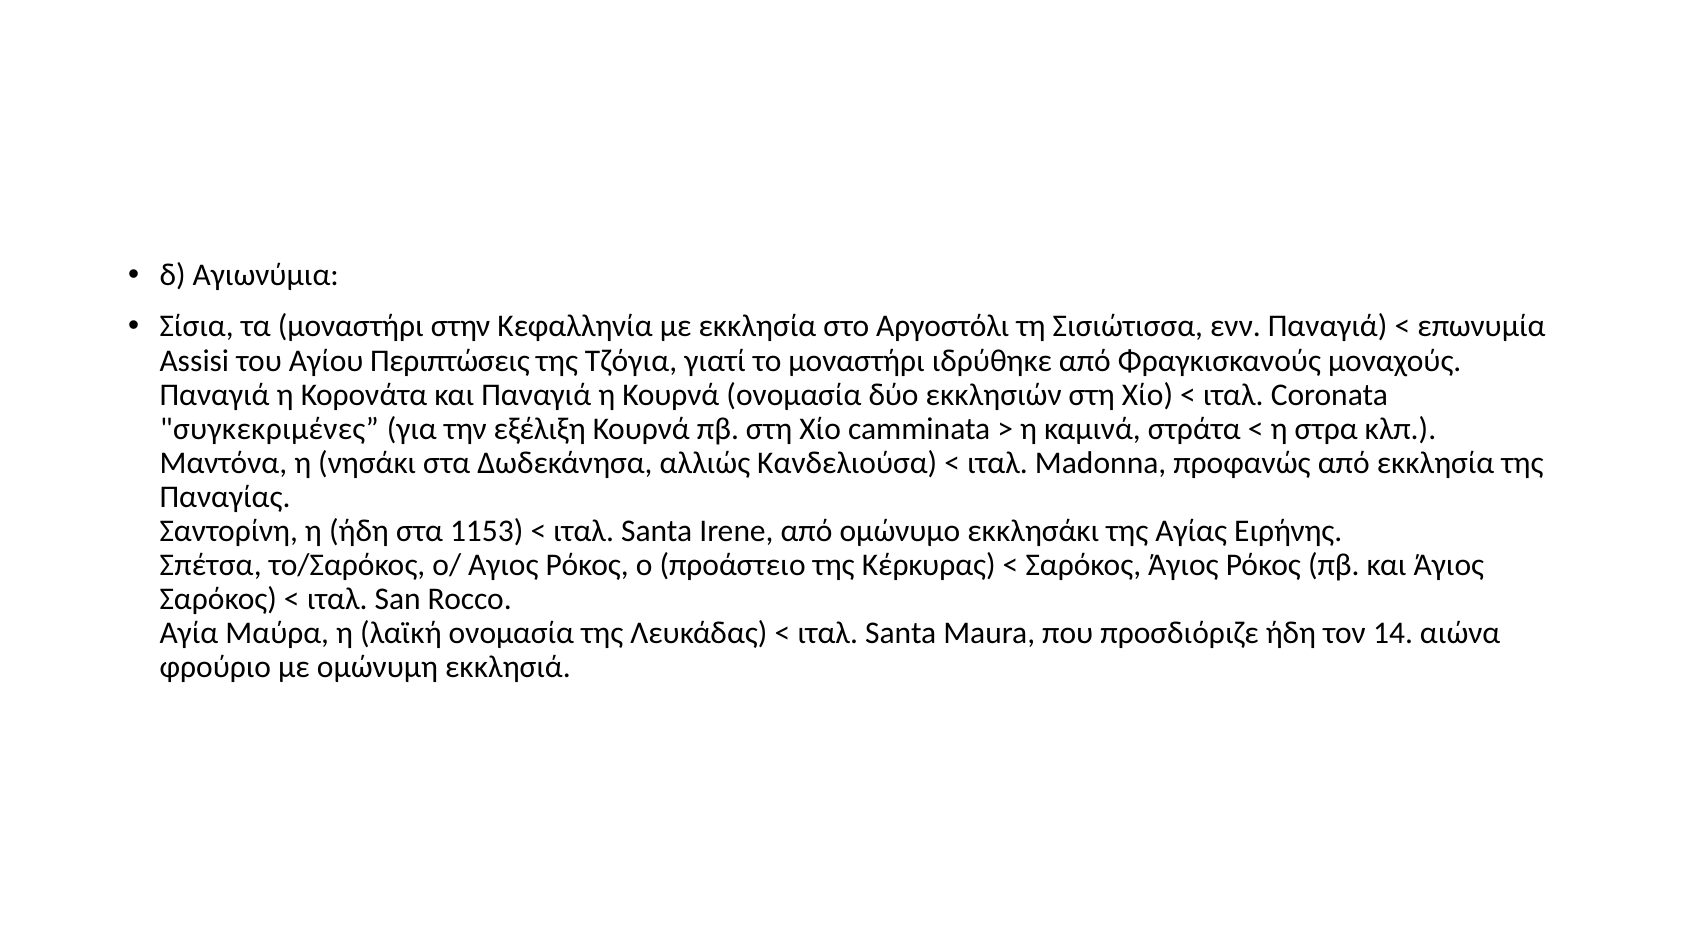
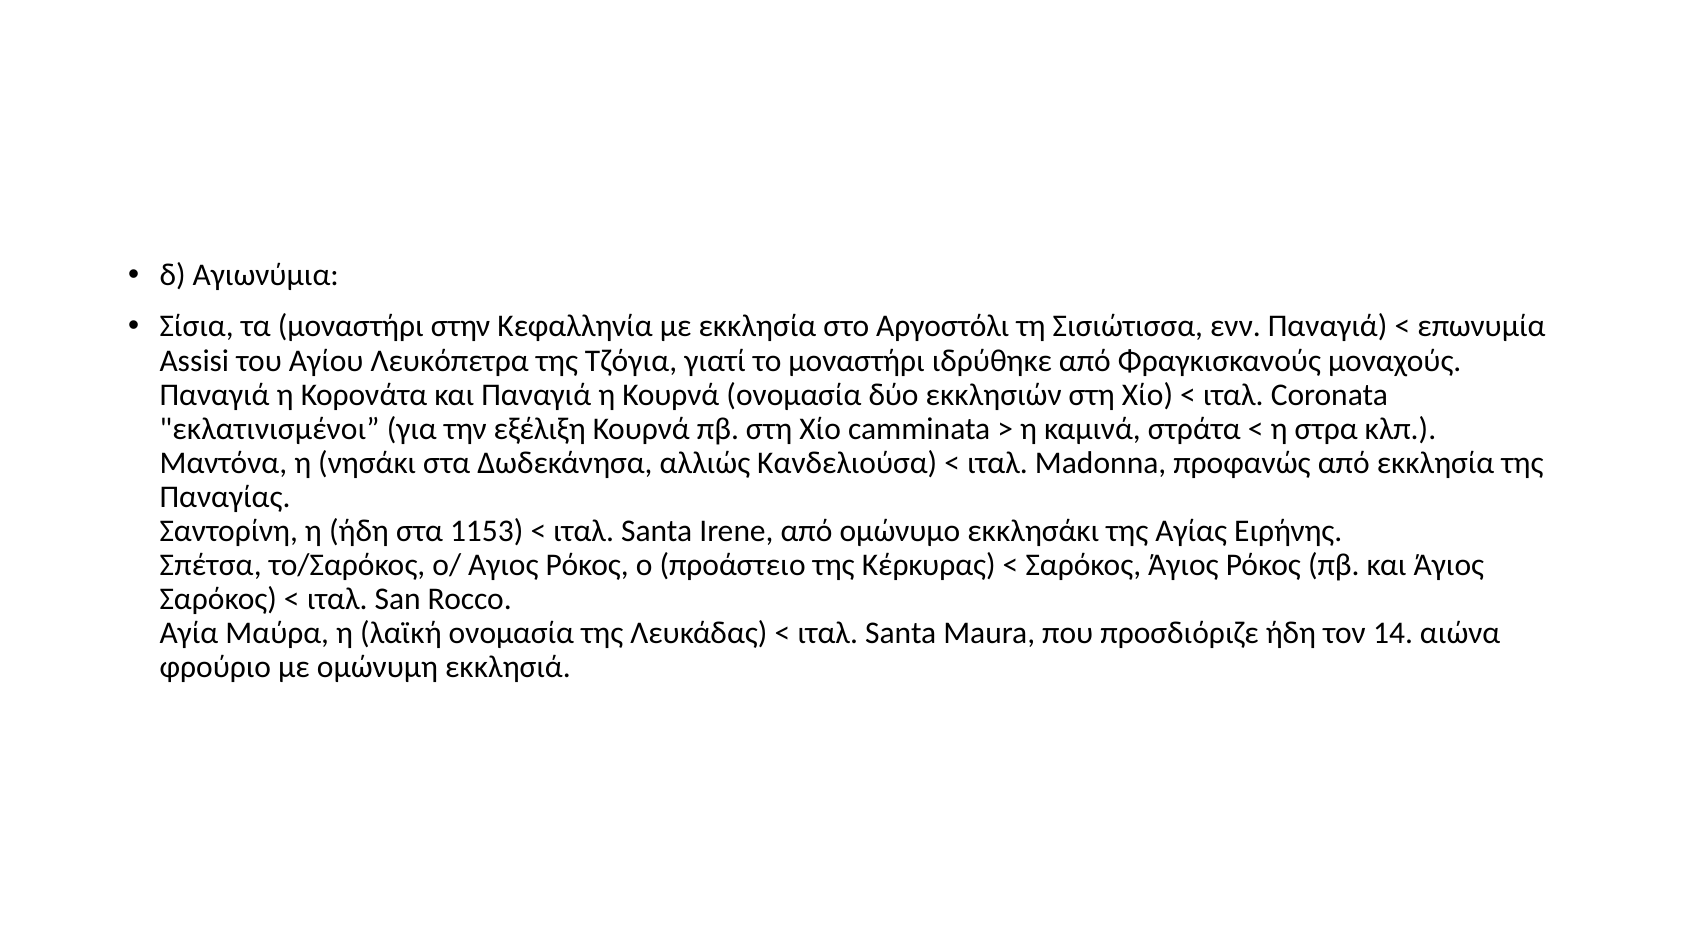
Περιπτώσεις: Περιπτώσεις -> Λευκόπετρα
συγκεκριμένες: συγκεκριμένες -> εκλατινισμένοι
